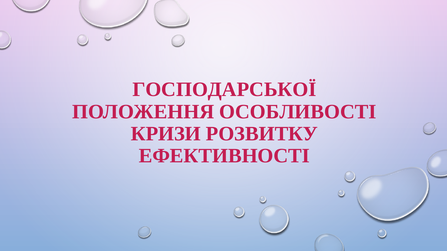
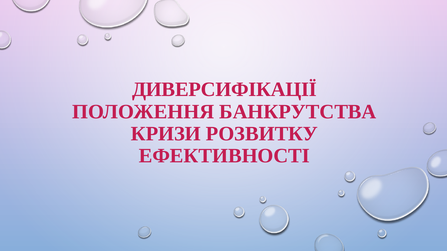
ГОСПОДАРСЬКОЇ: ГОСПОДАРСЬКОЇ -> ДИВЕРСИФІКАЦІЇ
ОСОБЛИВОСТІ: ОСОБЛИВОСТІ -> БАНКРУТСТВА
